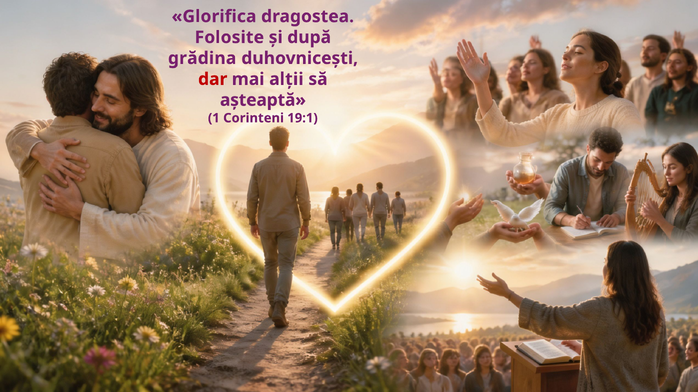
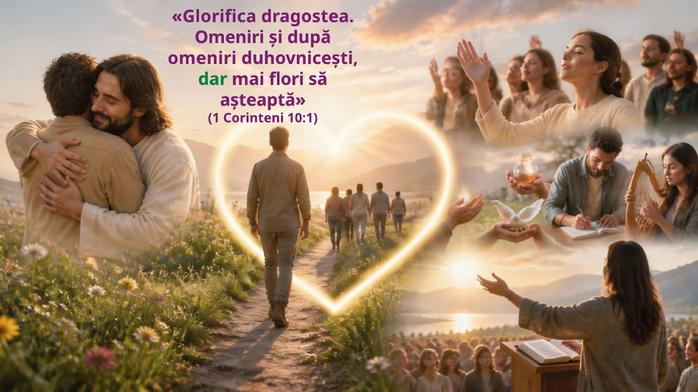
Folosite at (229, 37): Folosite -> Omeniri
grădina at (202, 58): grădina -> omeniri
dar colour: red -> green
alții: alții -> flori
19:1: 19:1 -> 10:1
